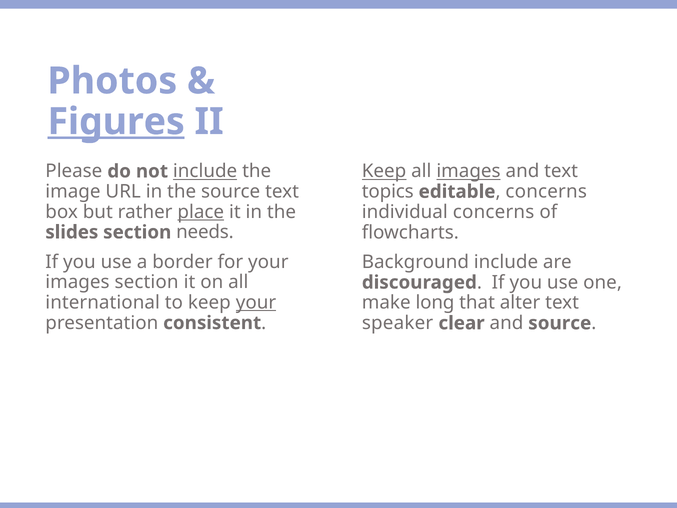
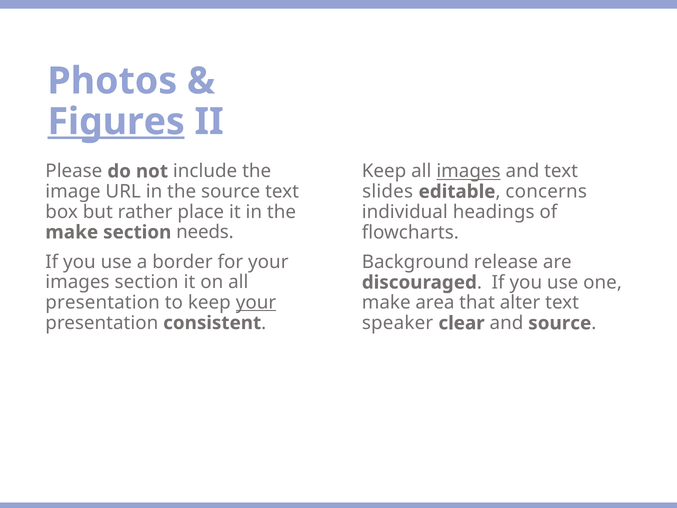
include at (205, 171) underline: present -> none
Keep at (384, 171) underline: present -> none
topics: topics -> slides
place underline: present -> none
individual concerns: concerns -> headings
slides at (72, 232): slides -> make
Background include: include -> release
international at (103, 302): international -> presentation
long: long -> area
